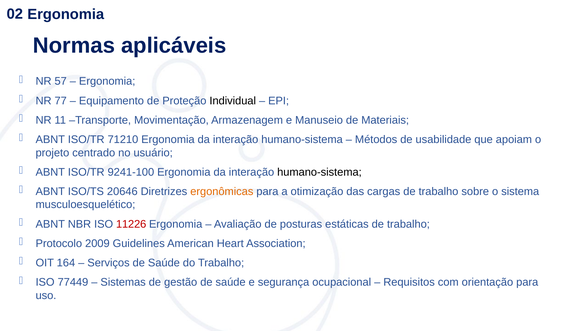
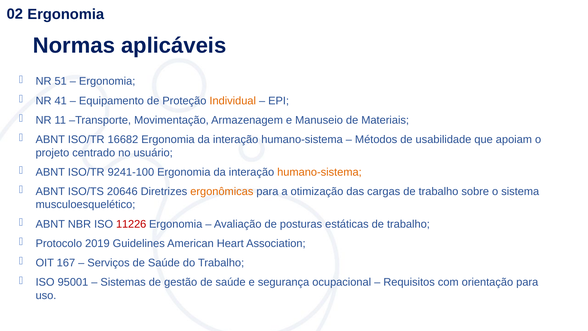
57: 57 -> 51
77: 77 -> 41
Individual colour: black -> orange
71210: 71210 -> 16682
humano-sistema at (319, 172) colour: black -> orange
2009: 2009 -> 2019
164: 164 -> 167
77449: 77449 -> 95001
